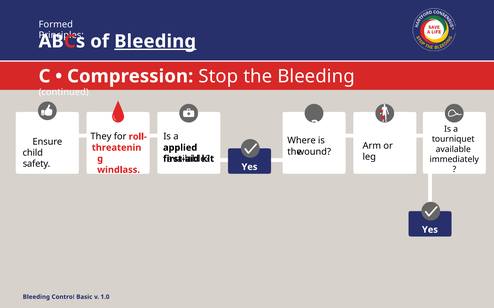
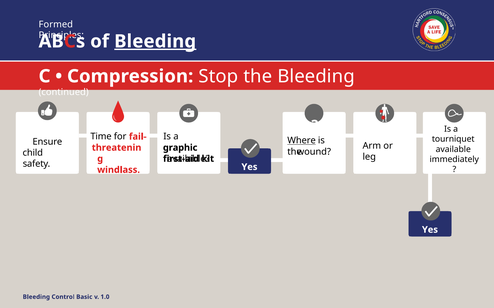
They: They -> Time
roll-: roll- -> fail-
Where underline: none -> present
applied: applied -> graphic
